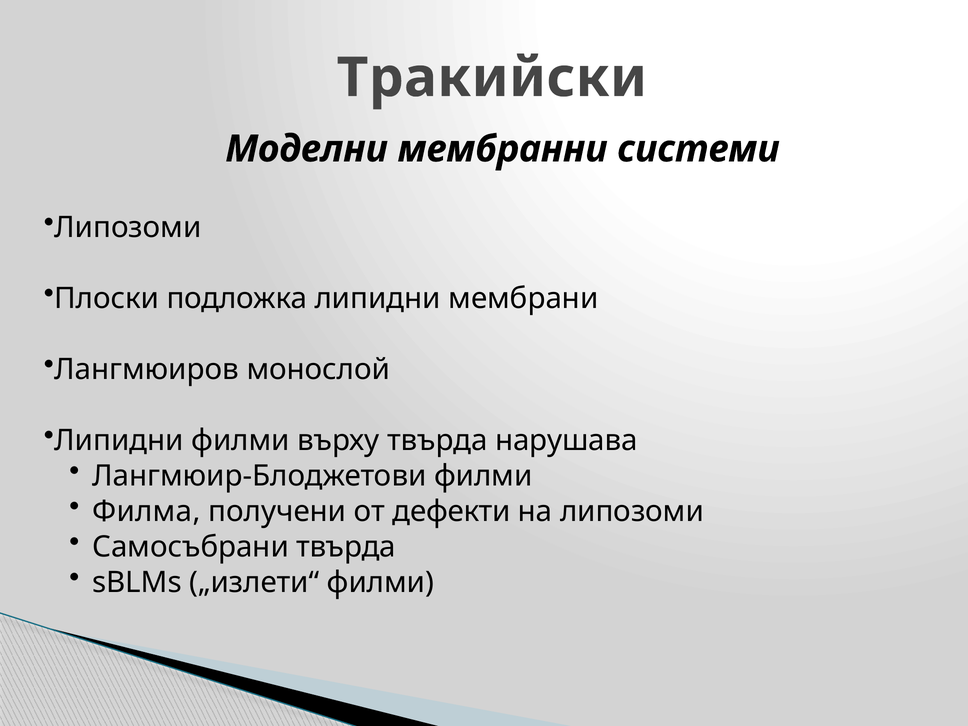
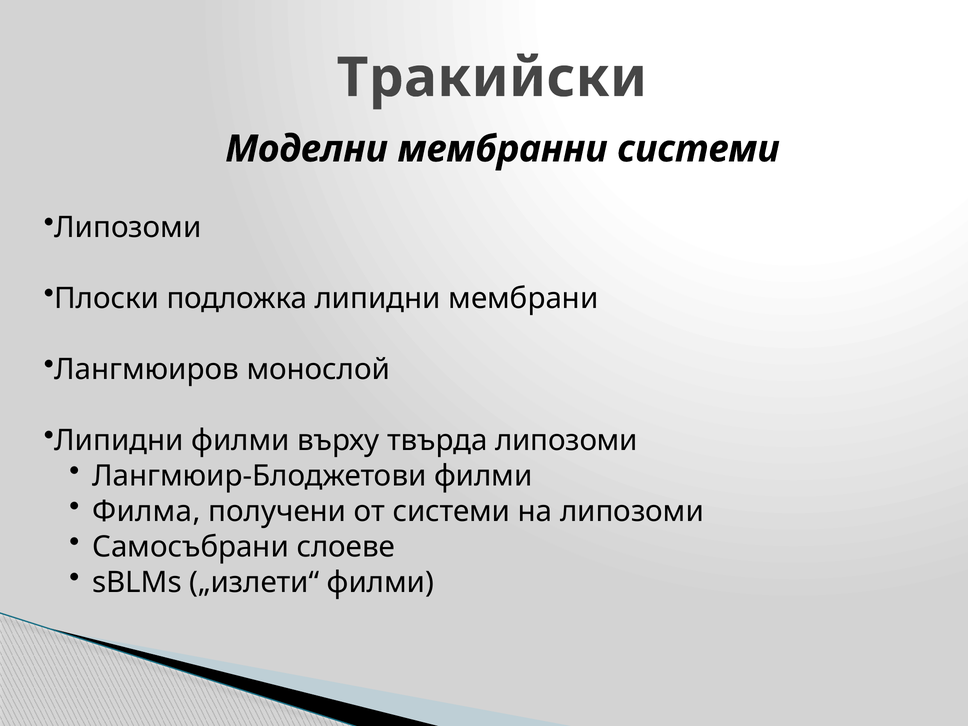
твърда нарушава: нарушава -> липозоми
от дефекти: дефекти -> системи
Самосъбрани твърда: твърда -> слоеве
